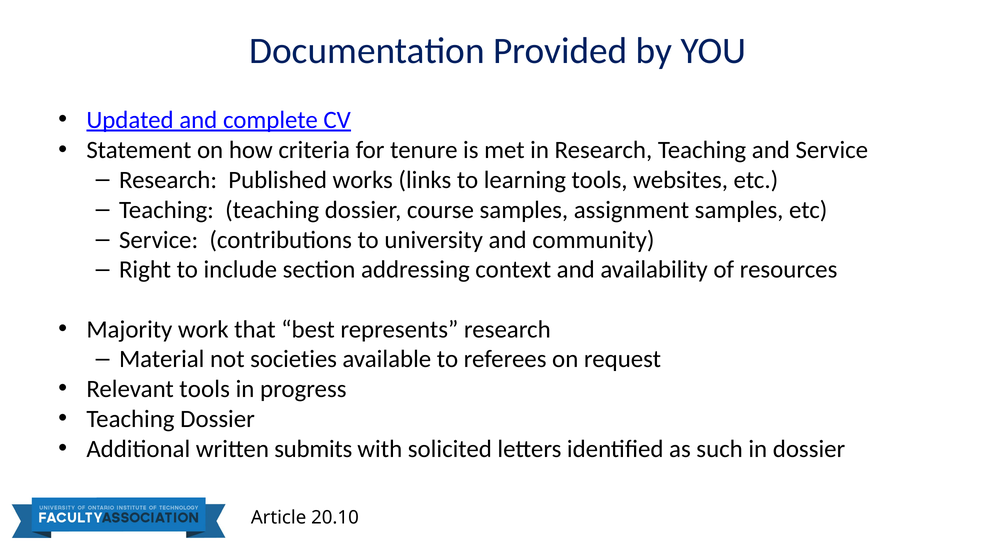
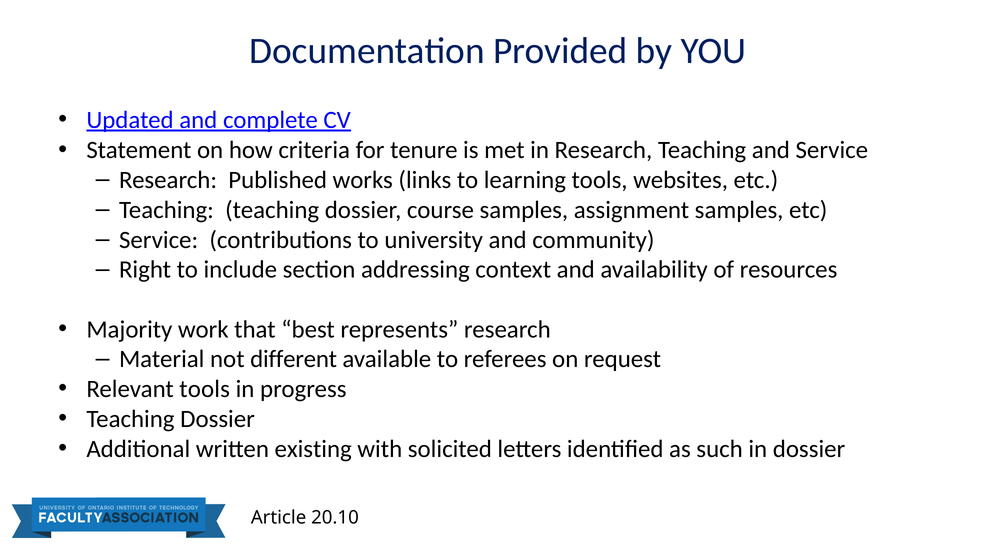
societies: societies -> different
submits: submits -> existing
